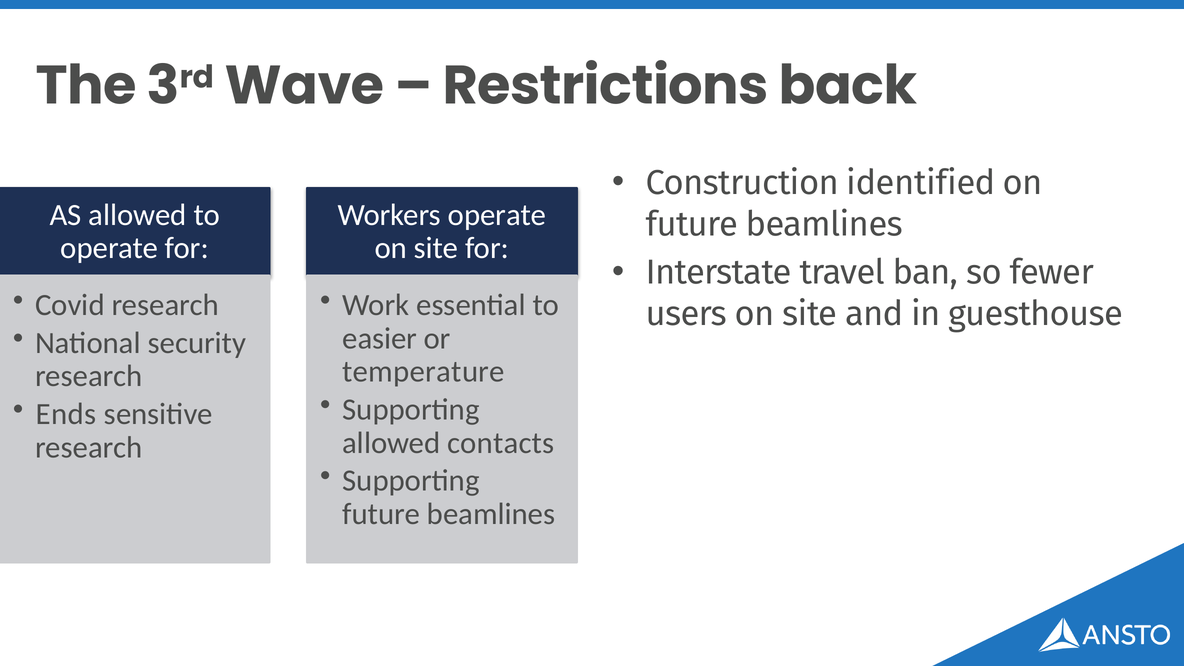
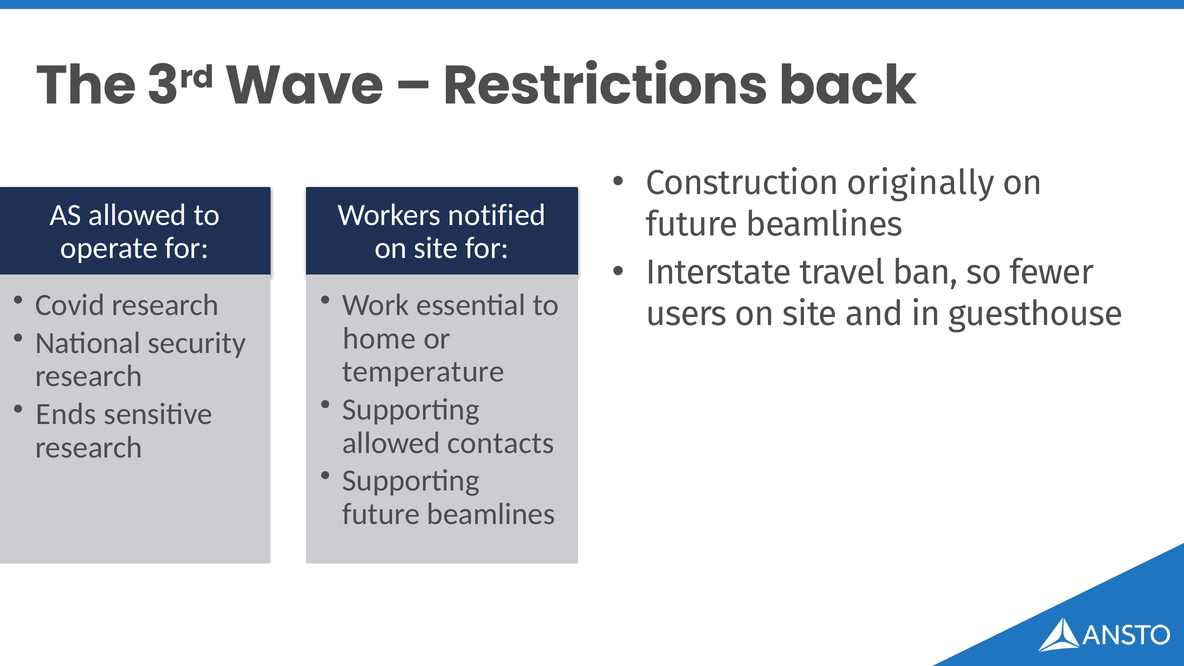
identified: identified -> originally
Workers operate: operate -> notified
easier: easier -> home
